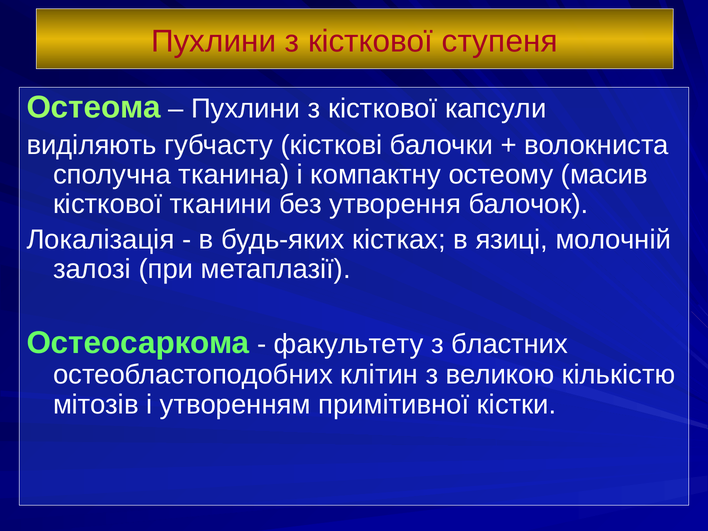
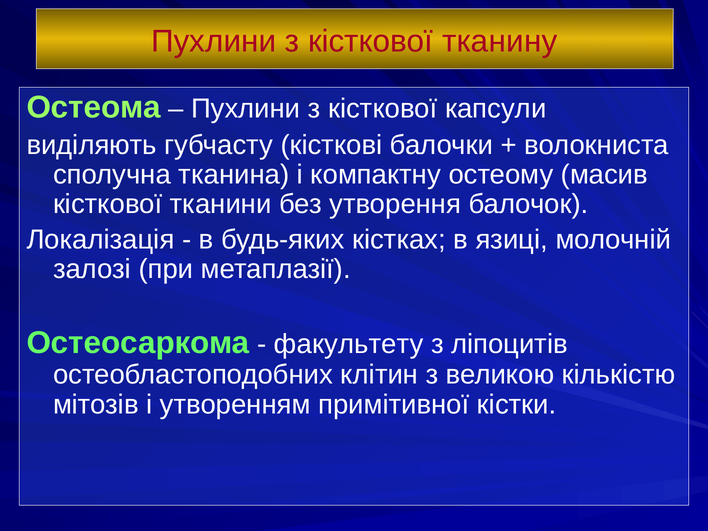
ступеня: ступеня -> тканину
бластних: бластних -> ліпоцитів
